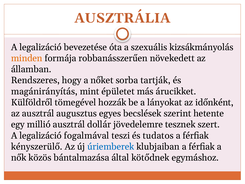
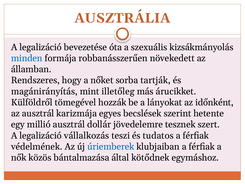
minden colour: orange -> blue
épületet: épületet -> illetőleg
augusztus: augusztus -> karizmája
fogalmával: fogalmával -> vállalkozás
kényszerülő: kényszerülő -> védelmének
